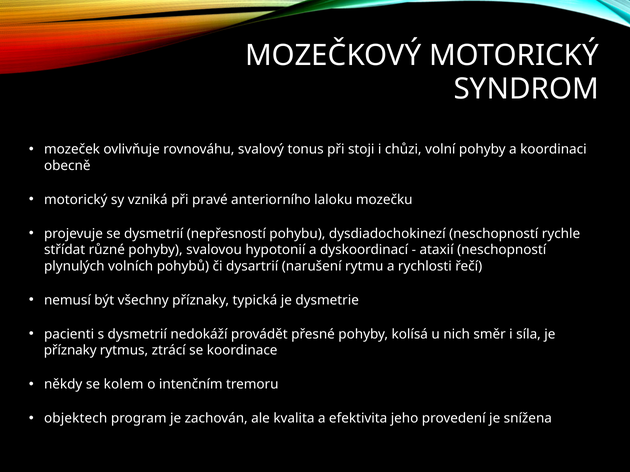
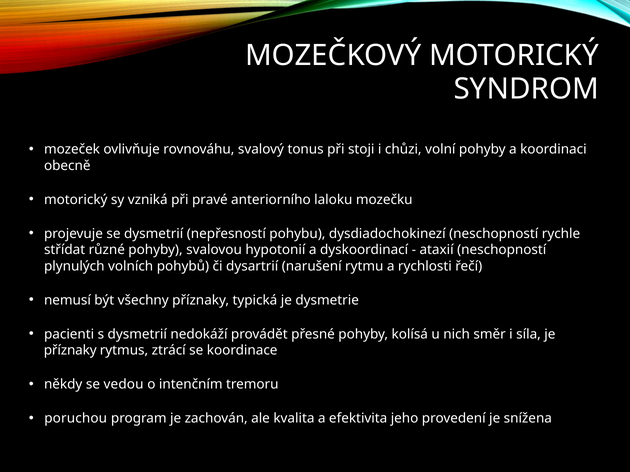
kolem: kolem -> vedou
objektech: objektech -> poruchou
